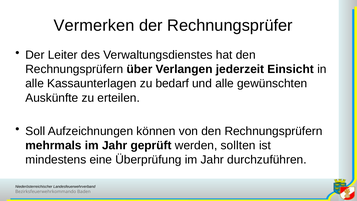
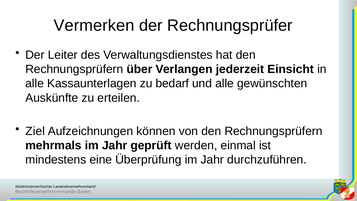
Soll: Soll -> Ziel
sollten: sollten -> einmal
